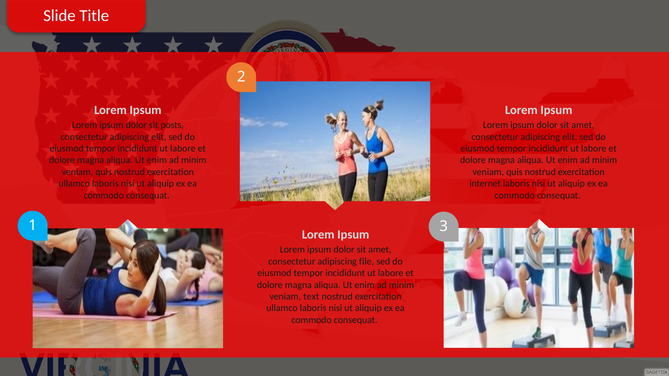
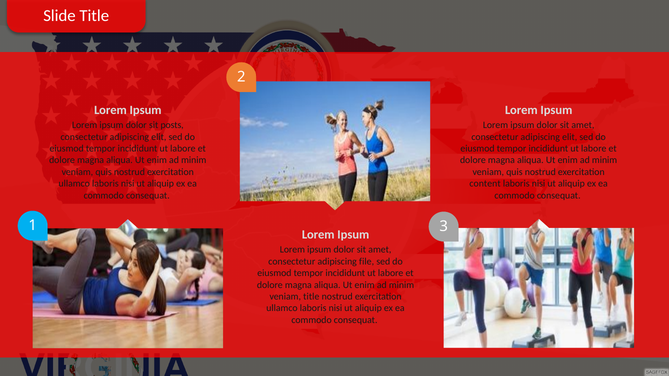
internet: internet -> content
veniam text: text -> title
